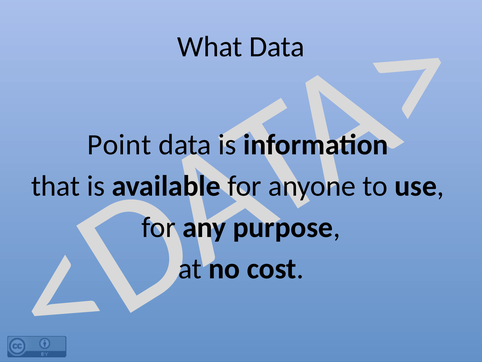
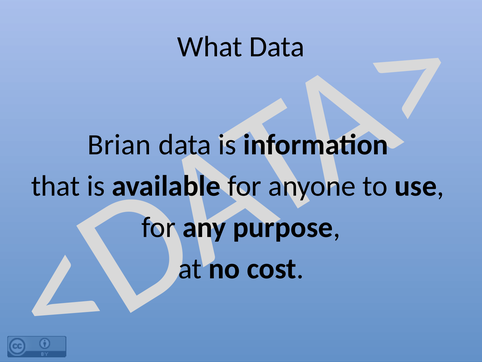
Point: Point -> Brian
